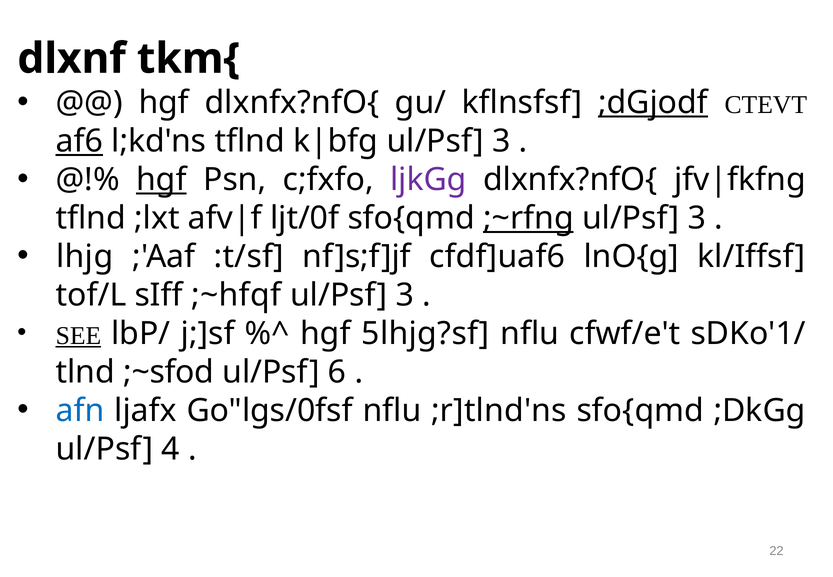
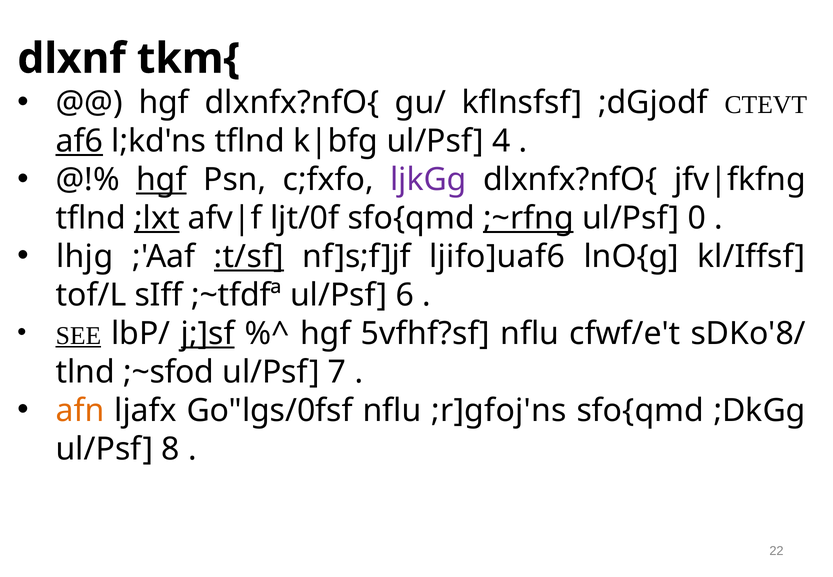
;dGjodf underline: present -> none
3 at (501, 141): 3 -> 4
;lxt underline: none -> present
3 at (697, 218): 3 -> 0
:t/sf underline: none -> present
cfdf]uaf6: cfdf]uaf6 -> ljifo]uaf6
;~hfqf: ;~hfqf -> ;~tfdfª
3 at (405, 295): 3 -> 6
j;]sf underline: none -> present
5lhjg?sf: 5lhjg?sf -> 5vfhf?sf
sDKo'1/: sDKo'1/ -> sDKo'8/
6: 6 -> 7
afn colour: blue -> orange
;r]tlnd'ns: ;r]tlnd'ns -> ;r]gfoj'ns
4: 4 -> 8
